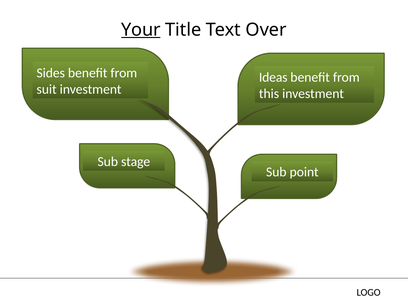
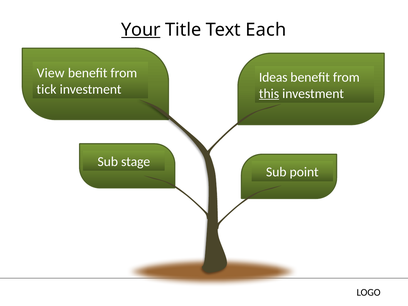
Over: Over -> Each
Sides: Sides -> View
suit: suit -> tick
this underline: none -> present
